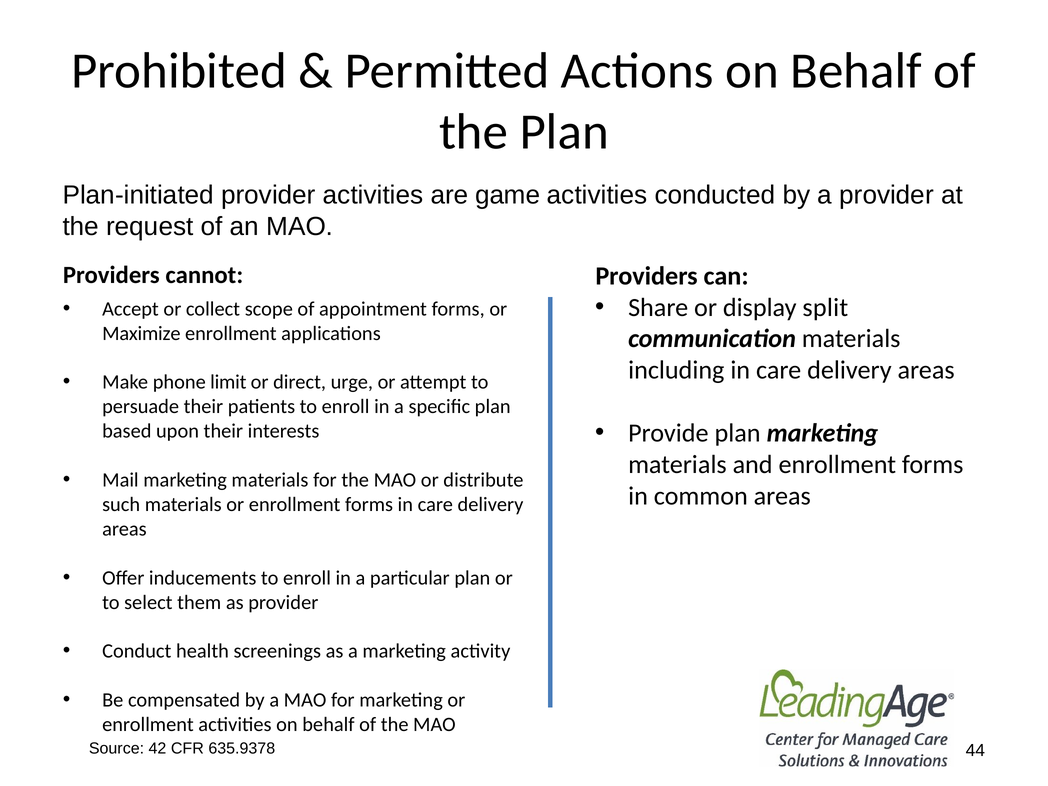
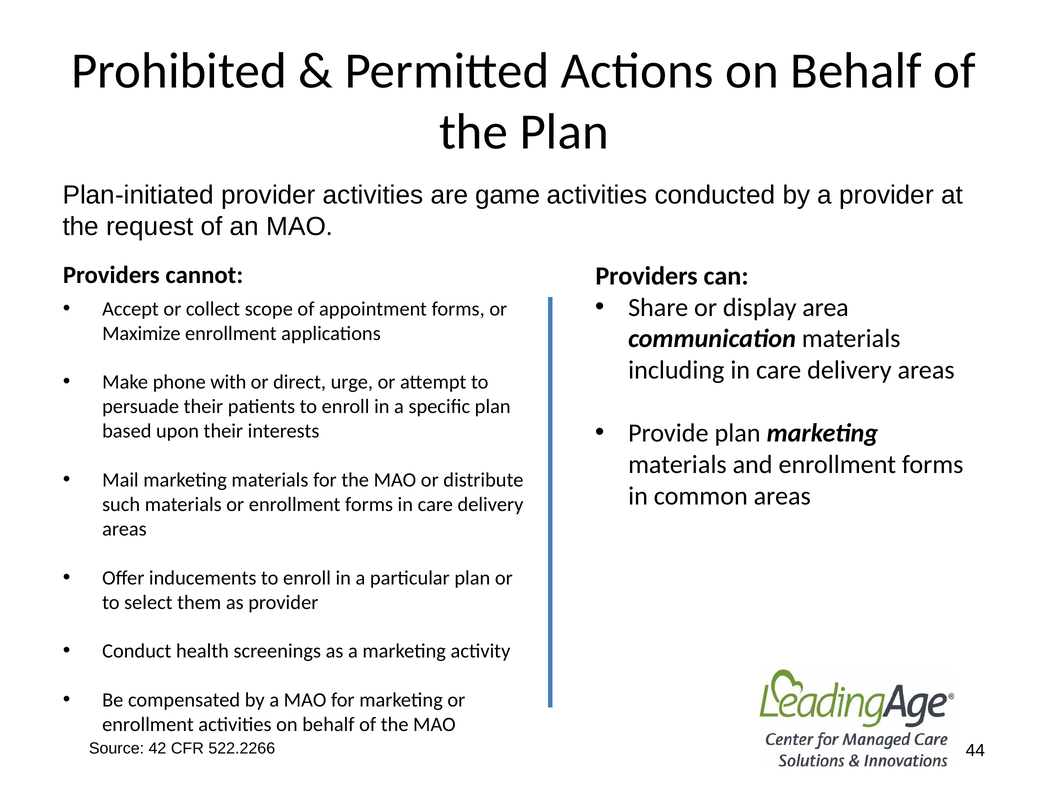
split: split -> area
limit: limit -> with
635.9378: 635.9378 -> 522.2266
